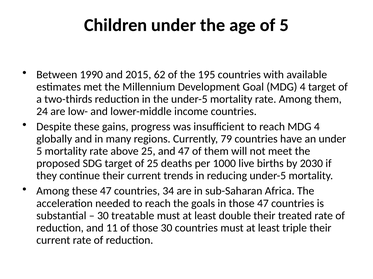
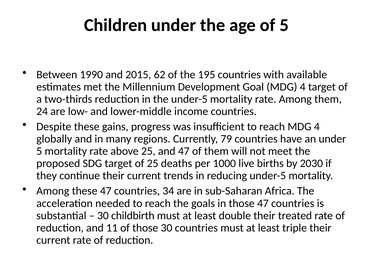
treatable: treatable -> childbirth
